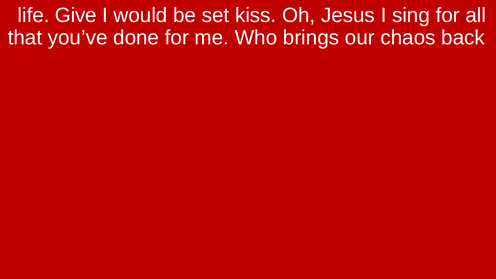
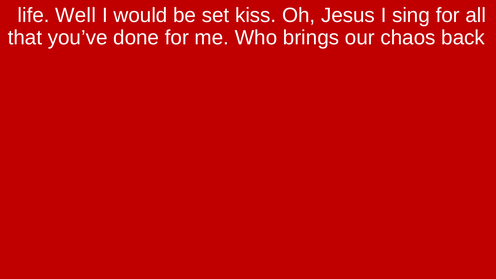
Give: Give -> Well
